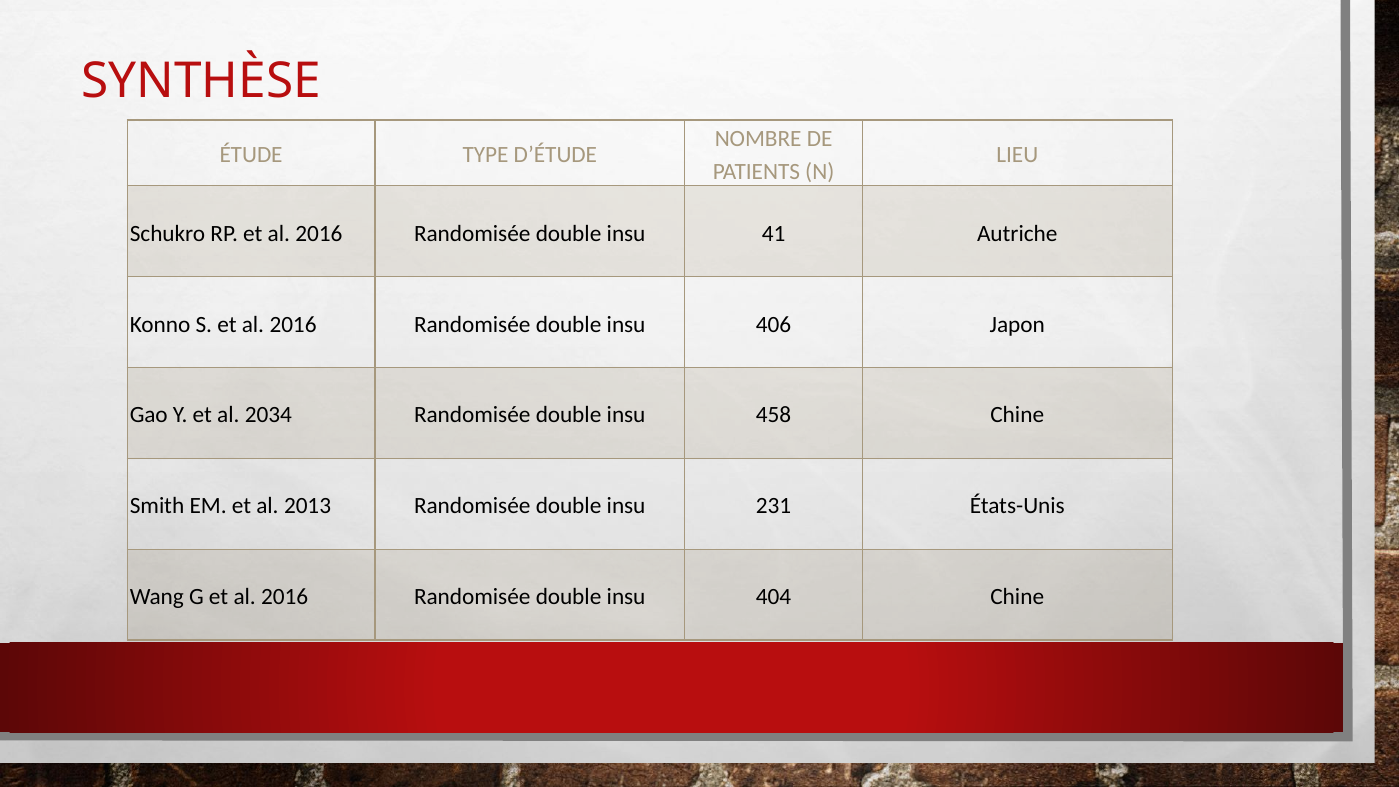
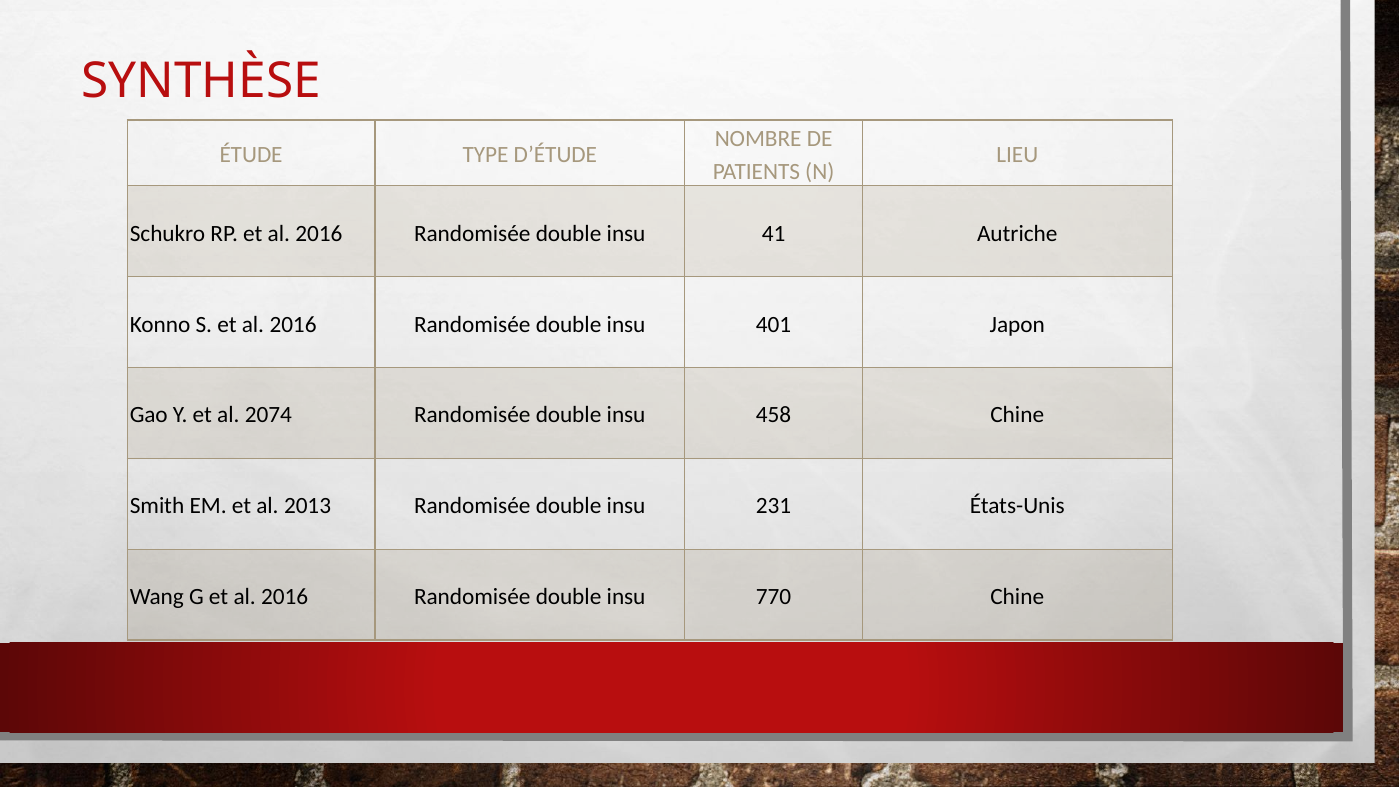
406: 406 -> 401
2034: 2034 -> 2074
404: 404 -> 770
